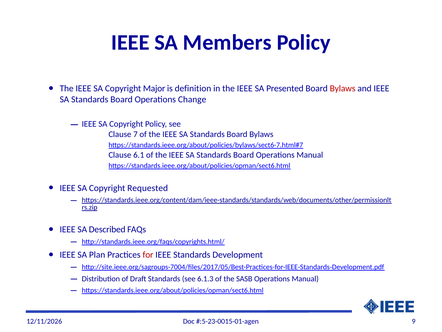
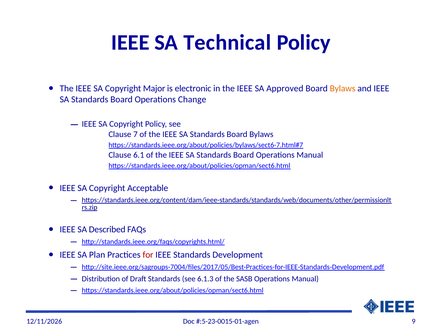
Members: Members -> Technical
definition: definition -> electronic
Presented: Presented -> Approved
Bylaws at (343, 88) colour: red -> orange
Requested: Requested -> Acceptable
